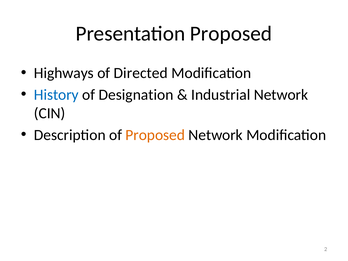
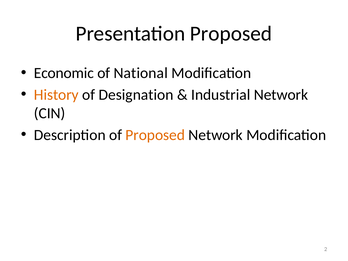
Highways: Highways -> Economic
Directed: Directed -> National
History colour: blue -> orange
